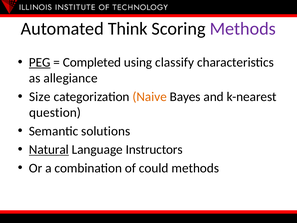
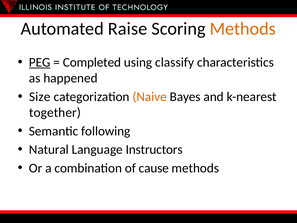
Think: Think -> Raise
Methods at (243, 29) colour: purple -> orange
allegiance: allegiance -> happened
question: question -> together
solutions: solutions -> following
Natural underline: present -> none
could: could -> cause
